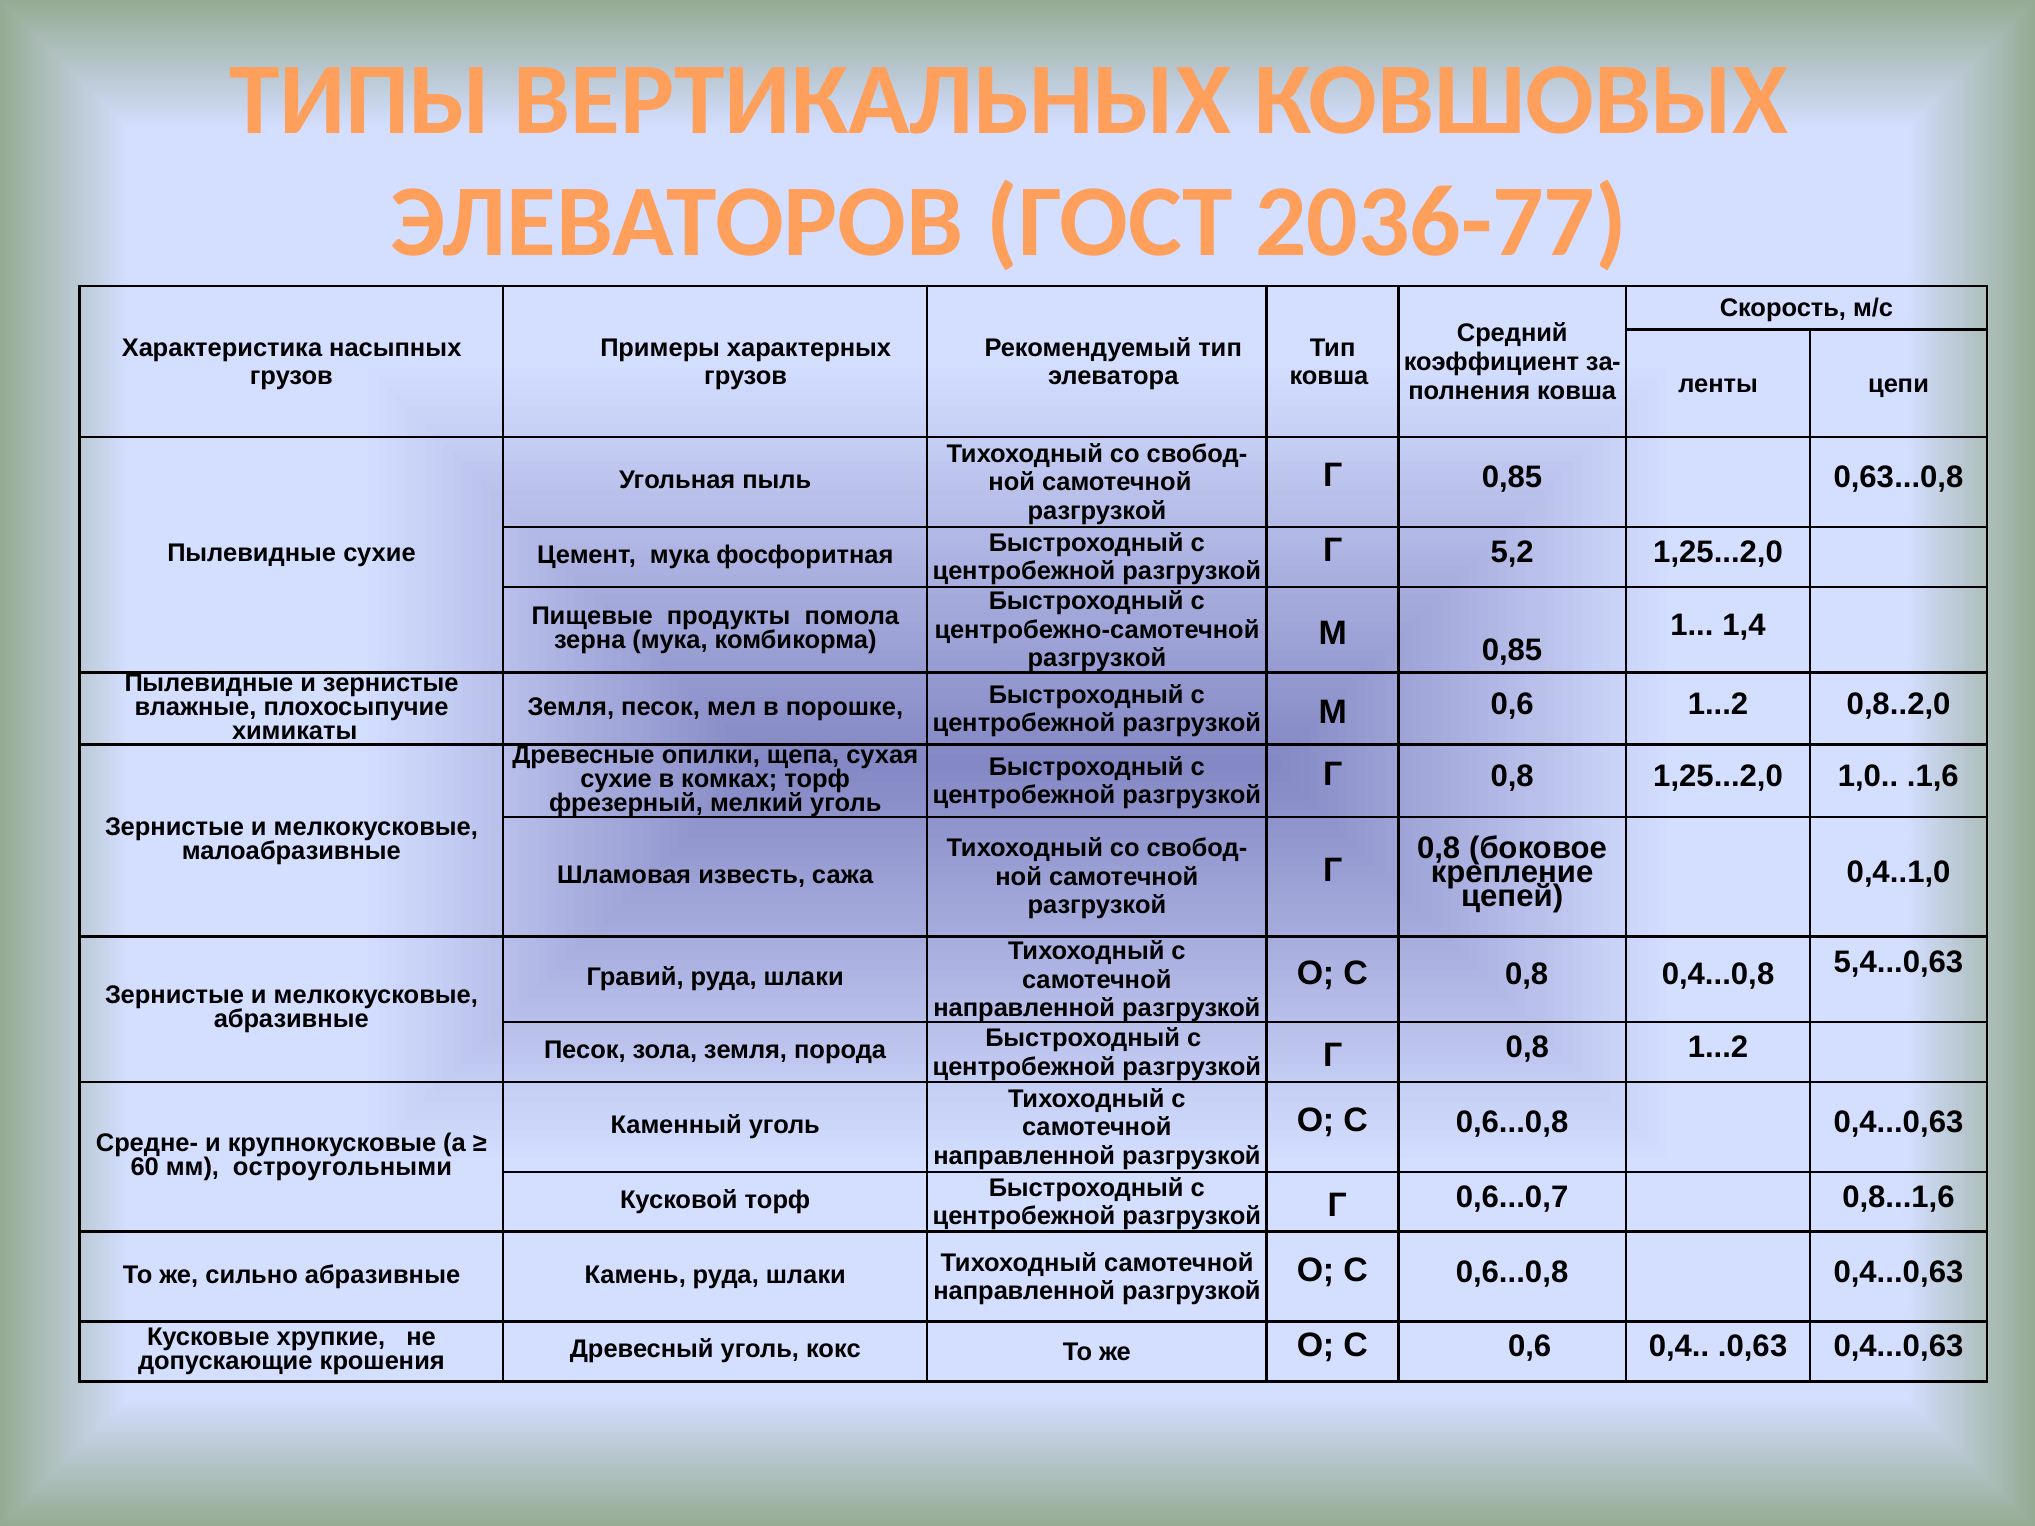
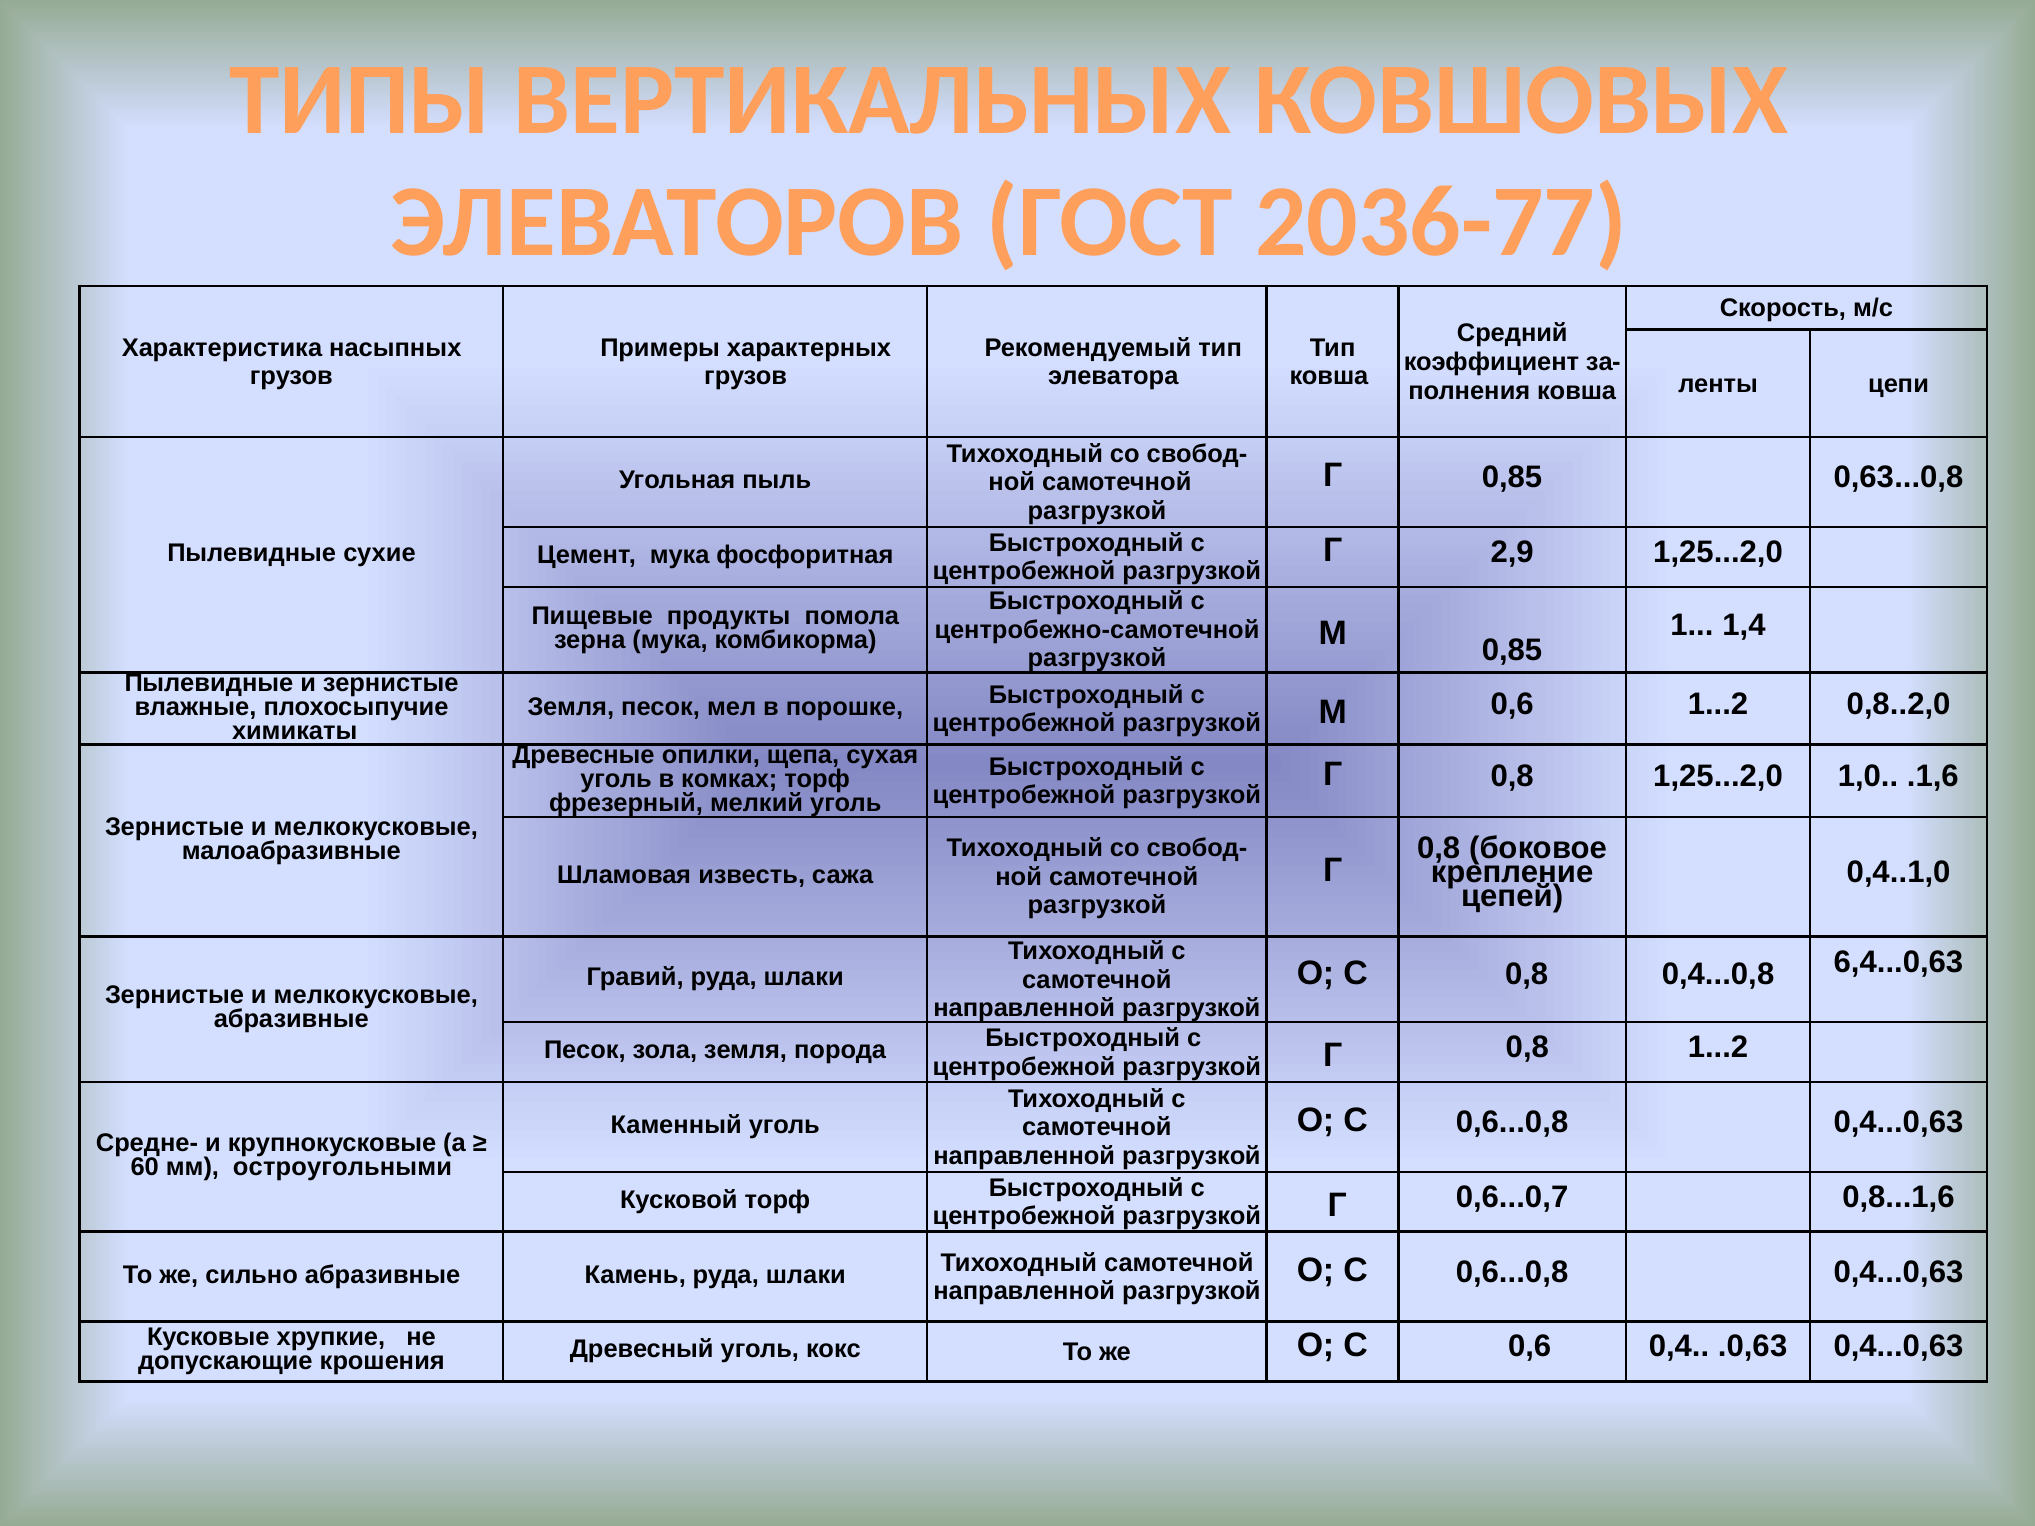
5,2: 5,2 -> 2,9
сухие at (616, 779): сухие -> уголь
5,4...0,63: 5,4...0,63 -> 6,4...0,63
